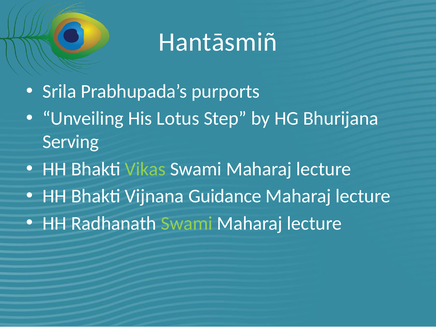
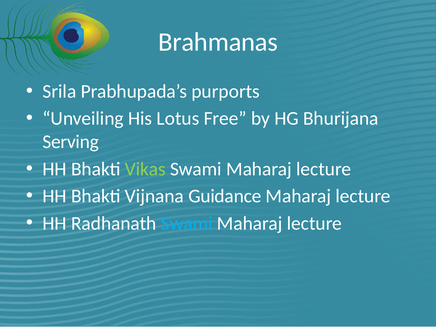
Hantāsmiñ: Hantāsmiñ -> Brahmanas
Step: Step -> Free
Swami at (187, 223) colour: light green -> light blue
